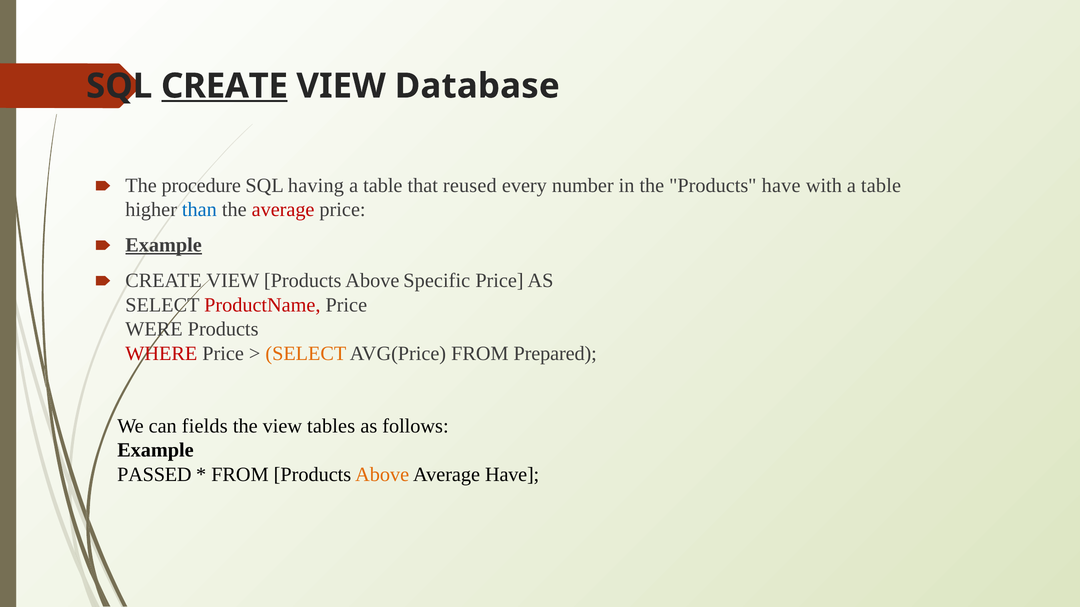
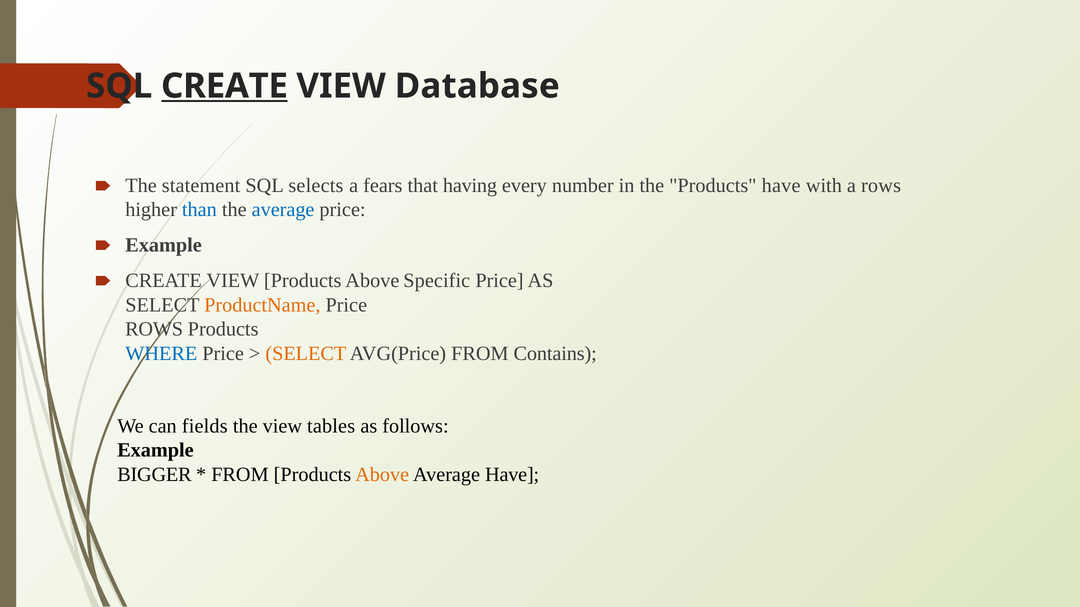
procedure: procedure -> statement
having: having -> selects
table at (383, 185): table -> fears
reused: reused -> having
with a table: table -> rows
average at (283, 210) colour: red -> blue
Example at (164, 245) underline: present -> none
ProductName colour: red -> orange
WERE at (154, 329): WERE -> ROWS
WHERE colour: red -> blue
Prepared: Prepared -> Contains
PASSED: PASSED -> BIGGER
